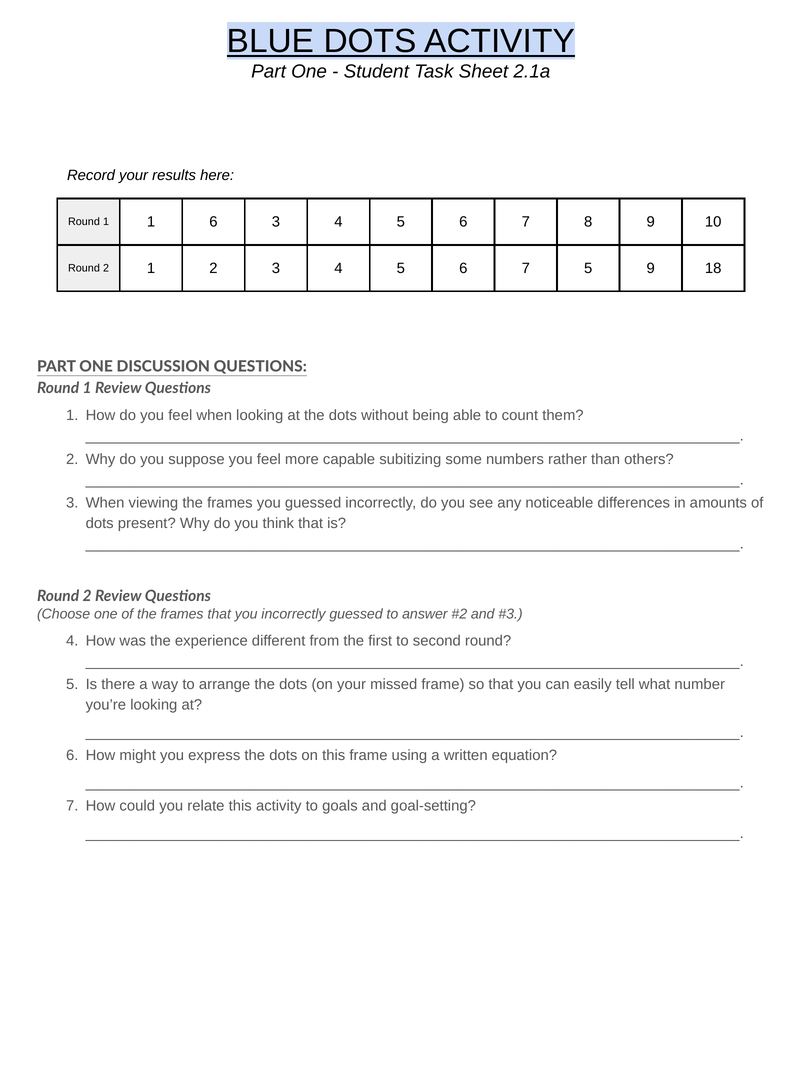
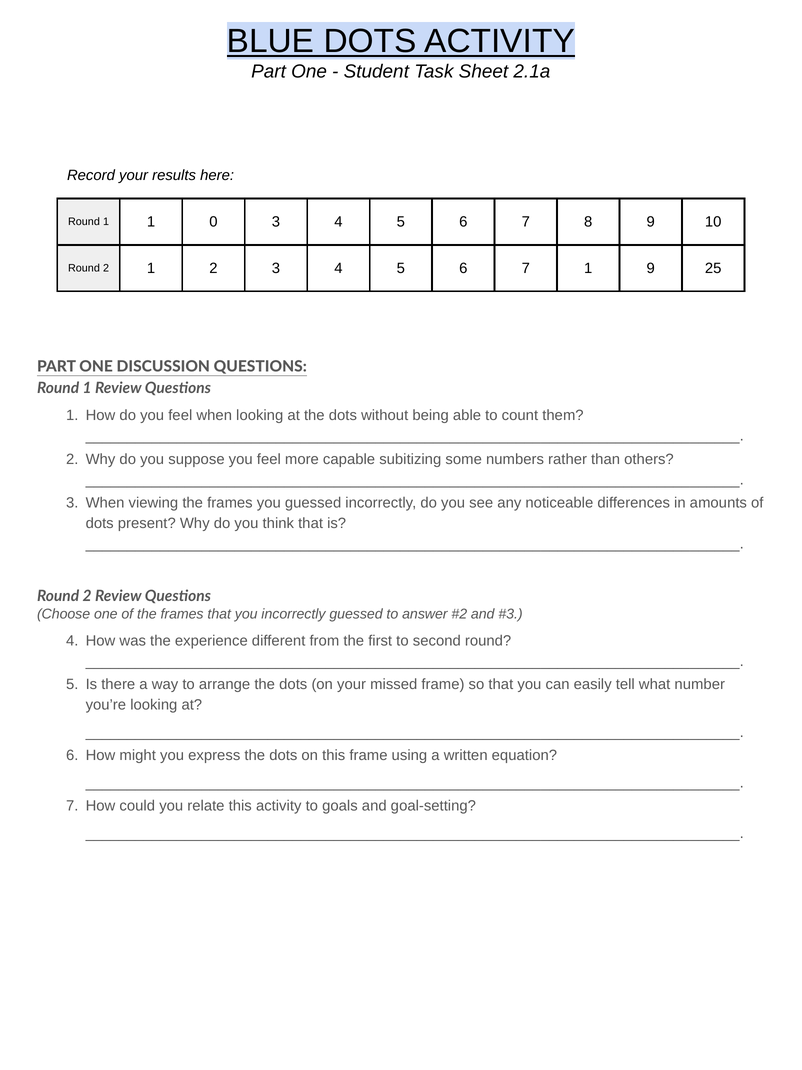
1 6: 6 -> 0
7 5: 5 -> 1
18: 18 -> 25
